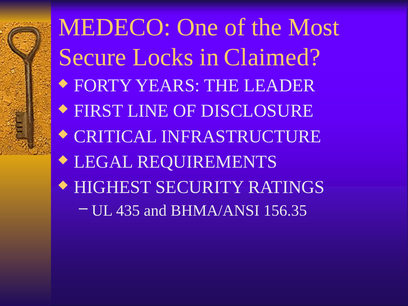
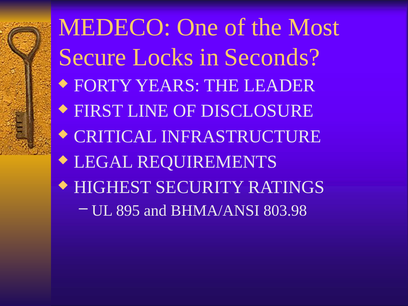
Claimed: Claimed -> Seconds
435: 435 -> 895
156.35: 156.35 -> 803.98
